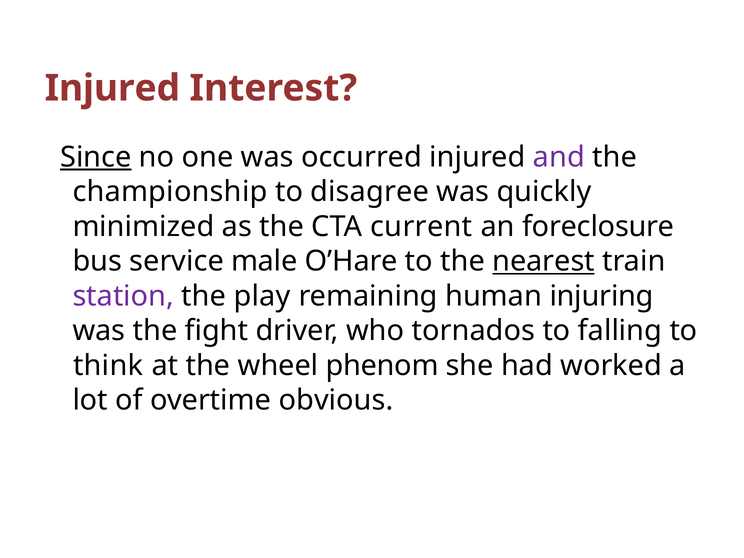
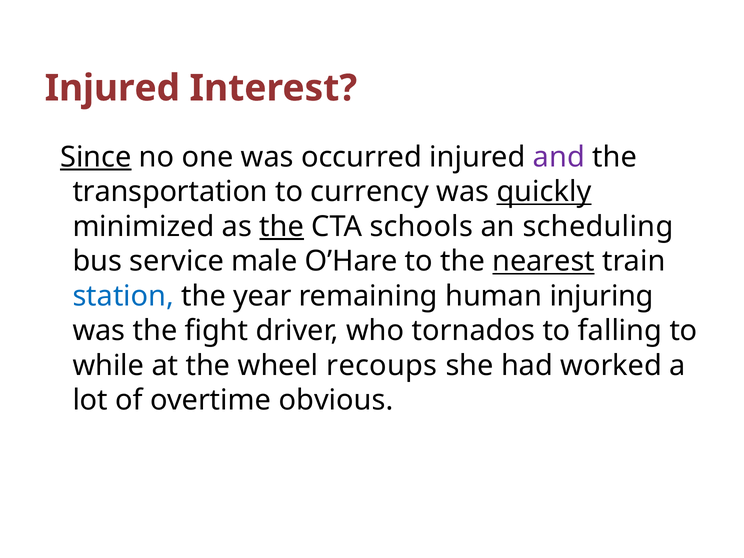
championship: championship -> transportation
disagree: disagree -> currency
quickly underline: none -> present
the at (282, 227) underline: none -> present
current: current -> schools
foreclosure: foreclosure -> scheduling
station colour: purple -> blue
play: play -> year
think: think -> while
phenom: phenom -> recoups
